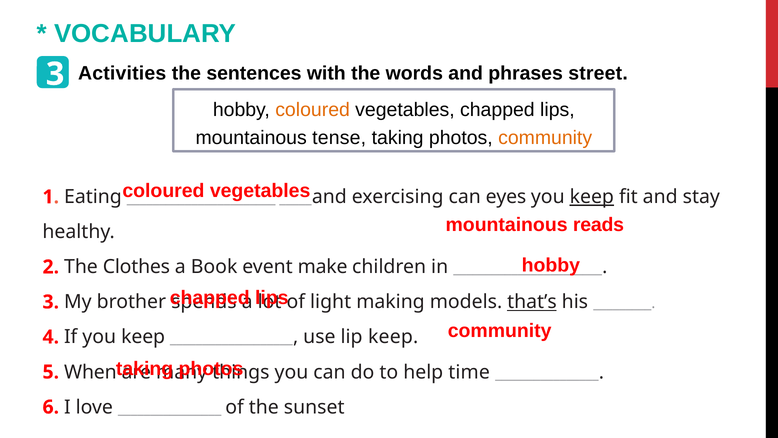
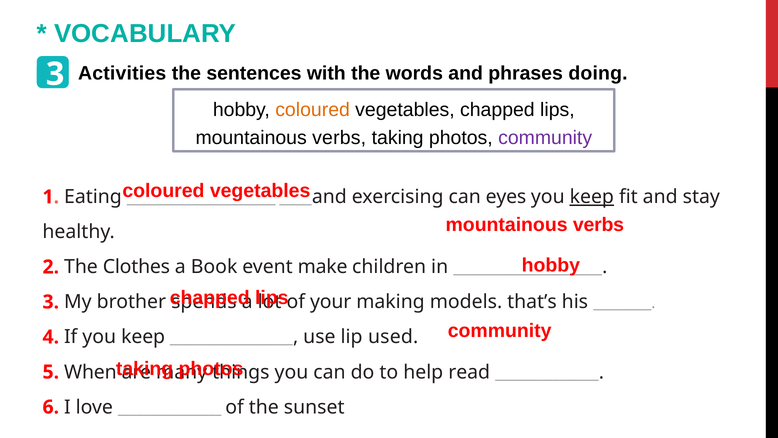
street: street -> doing
tense at (339, 138): tense -> verbs
community at (545, 138) colour: orange -> purple
reads at (599, 225): reads -> verbs
light: light -> your
that’s underline: present -> none
lip keep: keep -> used
time: time -> read
